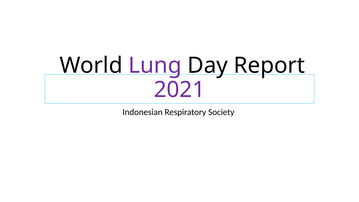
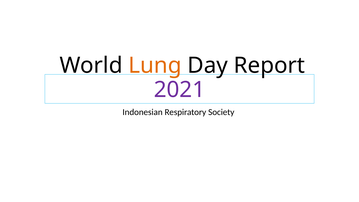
Lung colour: purple -> orange
